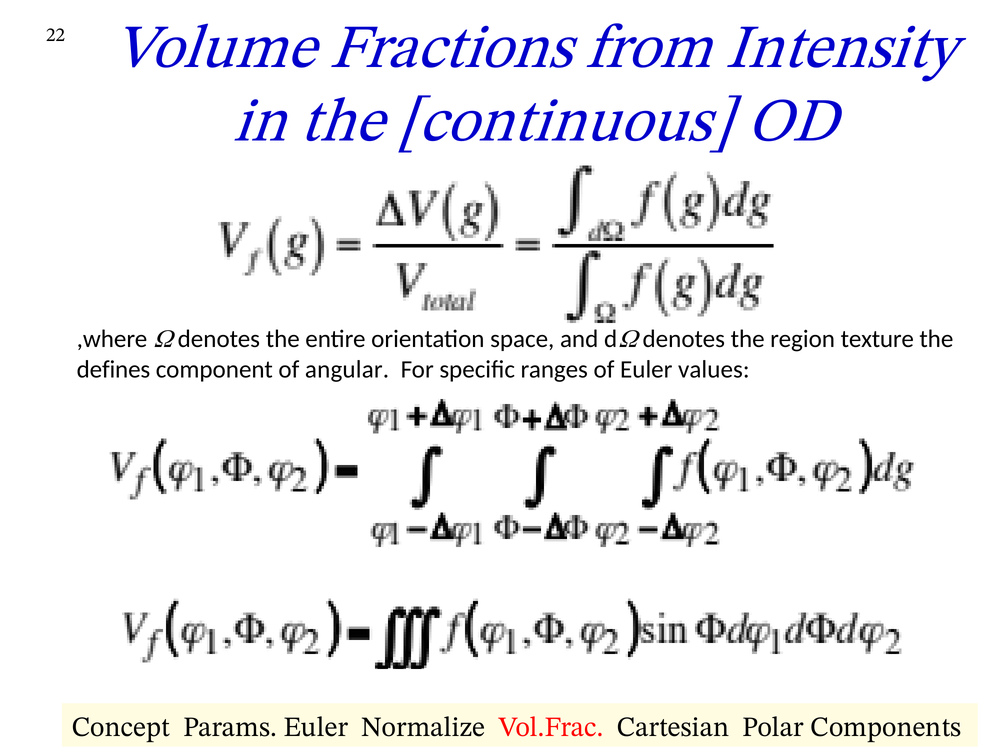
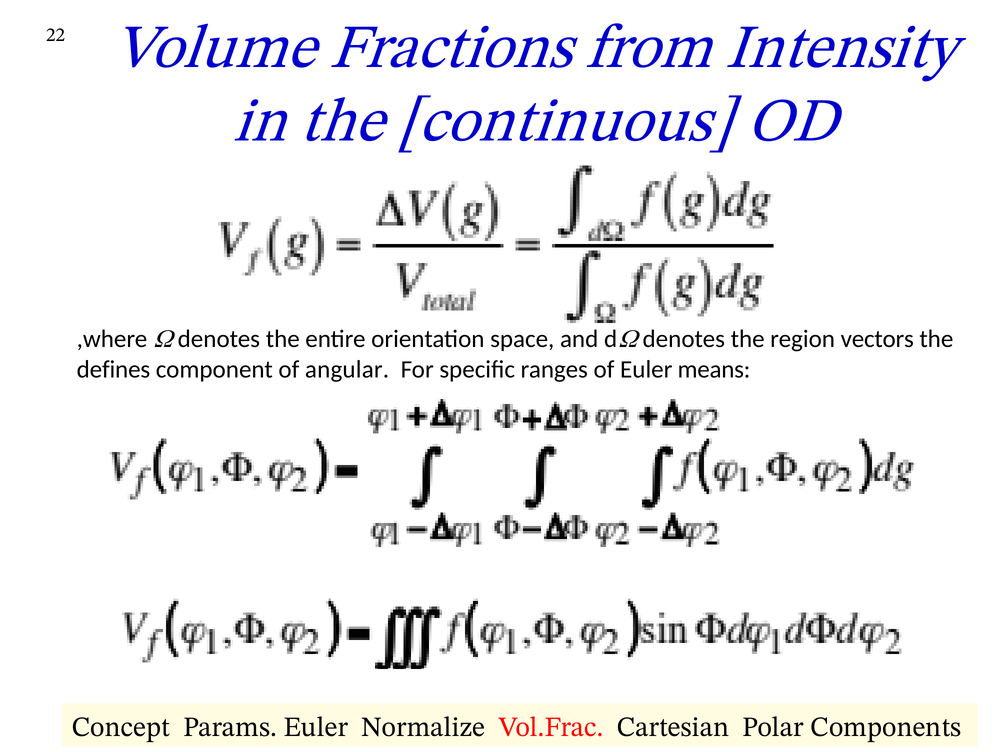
texture: texture -> vectors
values: values -> means
